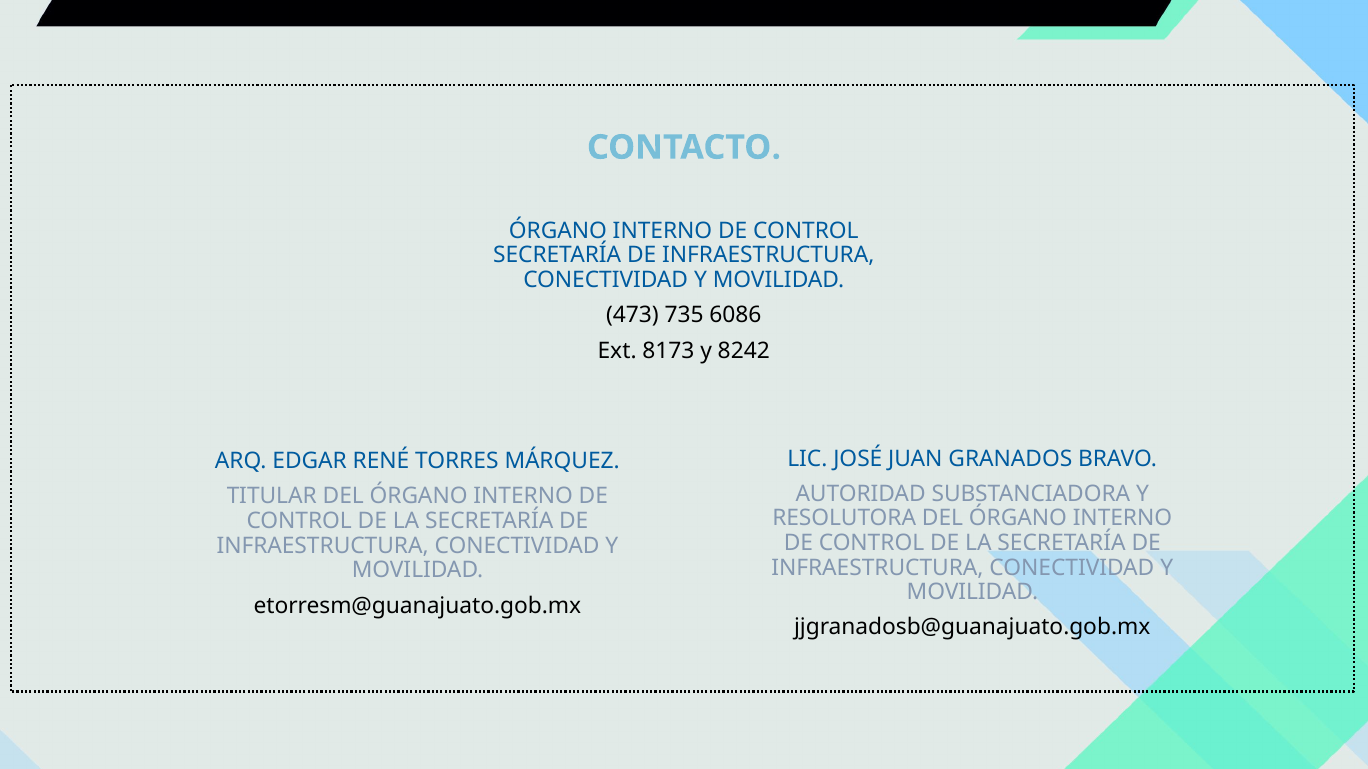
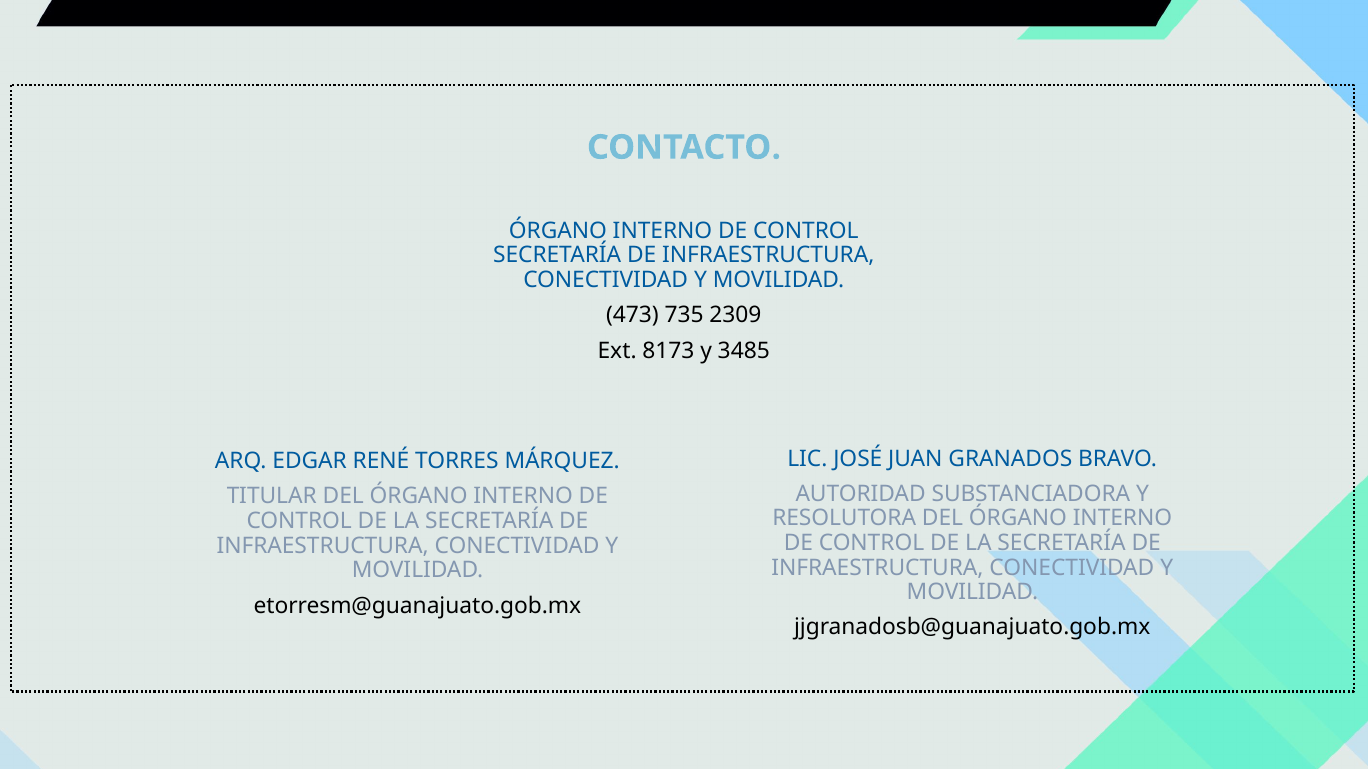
6086: 6086 -> 2309
8242: 8242 -> 3485
